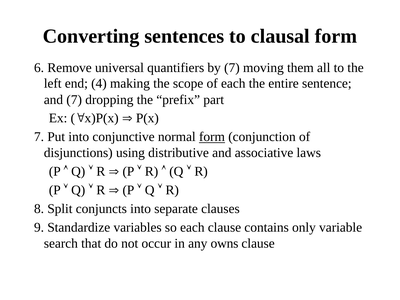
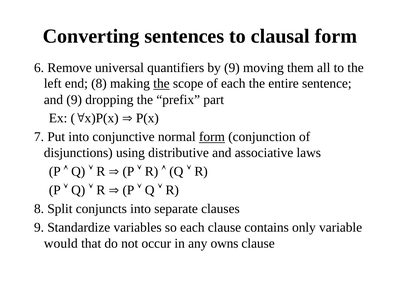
by 7: 7 -> 9
end 4: 4 -> 8
the at (161, 84) underline: none -> present
and 7: 7 -> 9
search: search -> would
